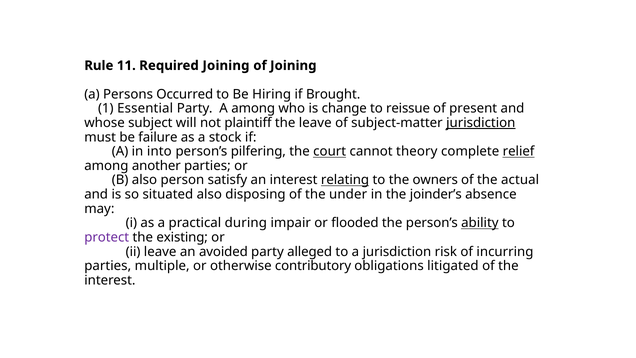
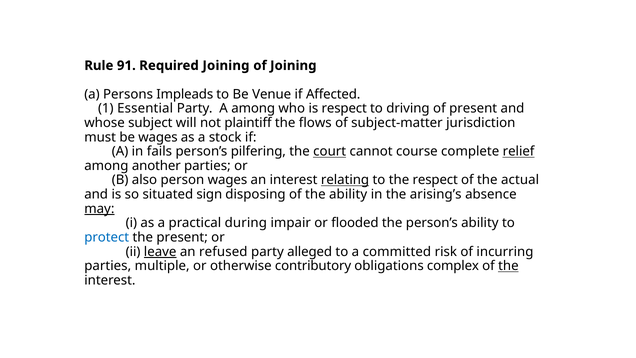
11: 11 -> 91
Occurred: Occurred -> Impleads
Hiring: Hiring -> Venue
Brought: Brought -> Affected
is change: change -> respect
reissue: reissue -> driving
the leave: leave -> flows
jurisdiction at (481, 123) underline: present -> none
be failure: failure -> wages
into: into -> fails
theory: theory -> course
person satisfy: satisfy -> wages
the owners: owners -> respect
situated also: also -> sign
the under: under -> ability
joinder’s: joinder’s -> arising’s
may underline: none -> present
ability at (480, 223) underline: present -> none
protect colour: purple -> blue
the existing: existing -> present
leave at (160, 252) underline: none -> present
avoided: avoided -> refused
a jurisdiction: jurisdiction -> committed
litigated: litigated -> complex
the at (508, 266) underline: none -> present
